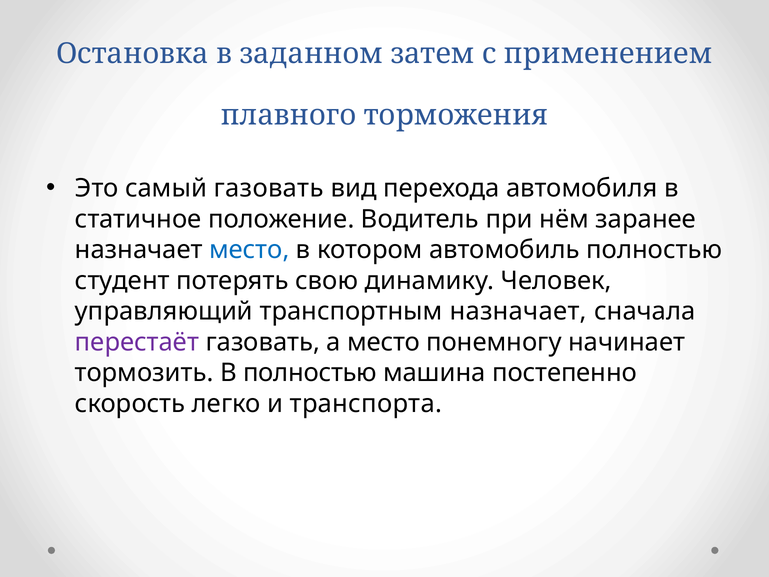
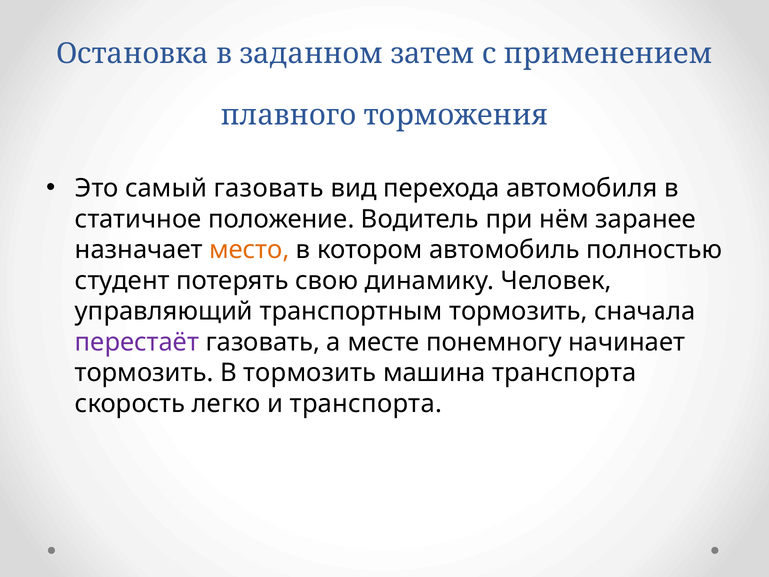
место at (249, 250) colour: blue -> orange
транспортным назначает: назначает -> тормозить
а место: место -> месте
В полностью: полностью -> тормозить
машина постепенно: постепенно -> транспорта
